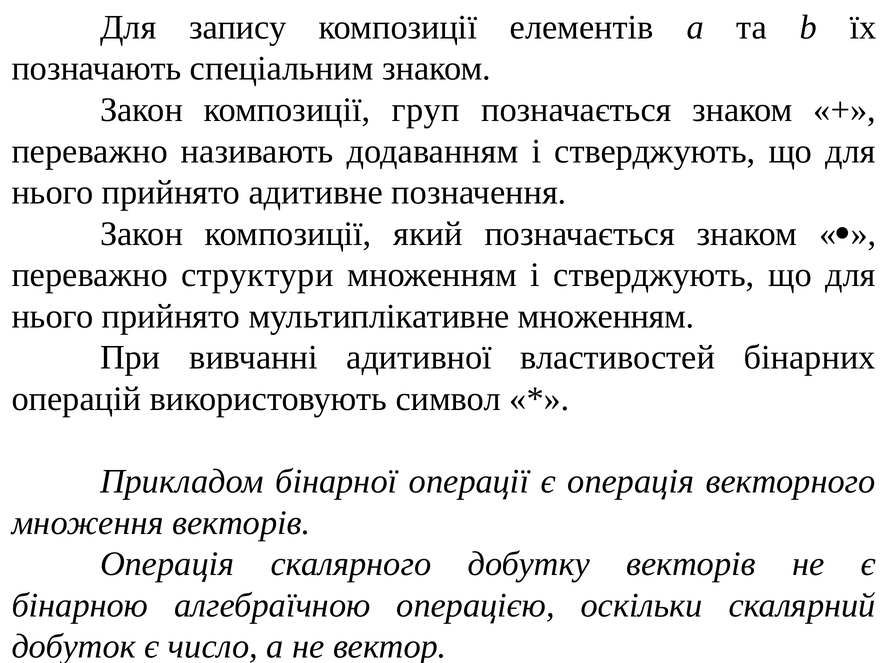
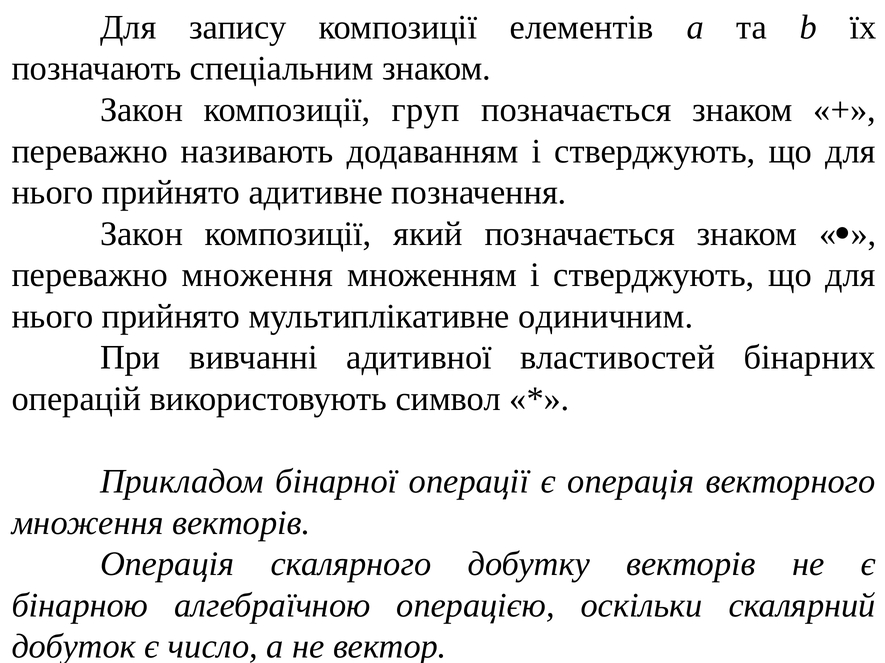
переважно структури: структури -> множення
мультиплікативне множенням: множенням -> одиничним
